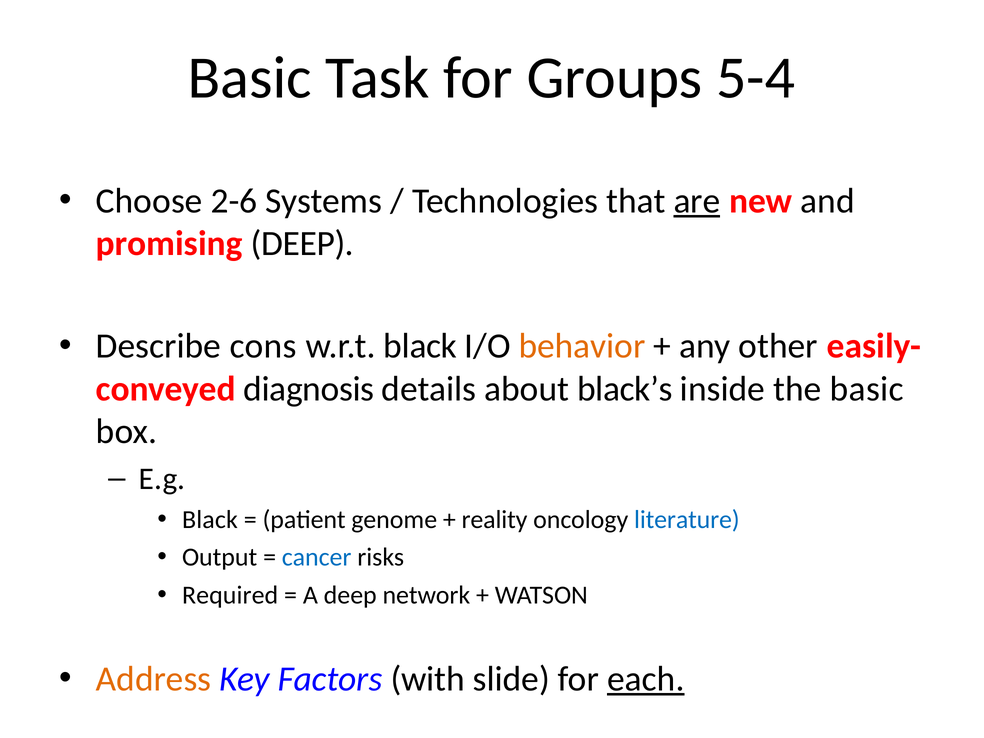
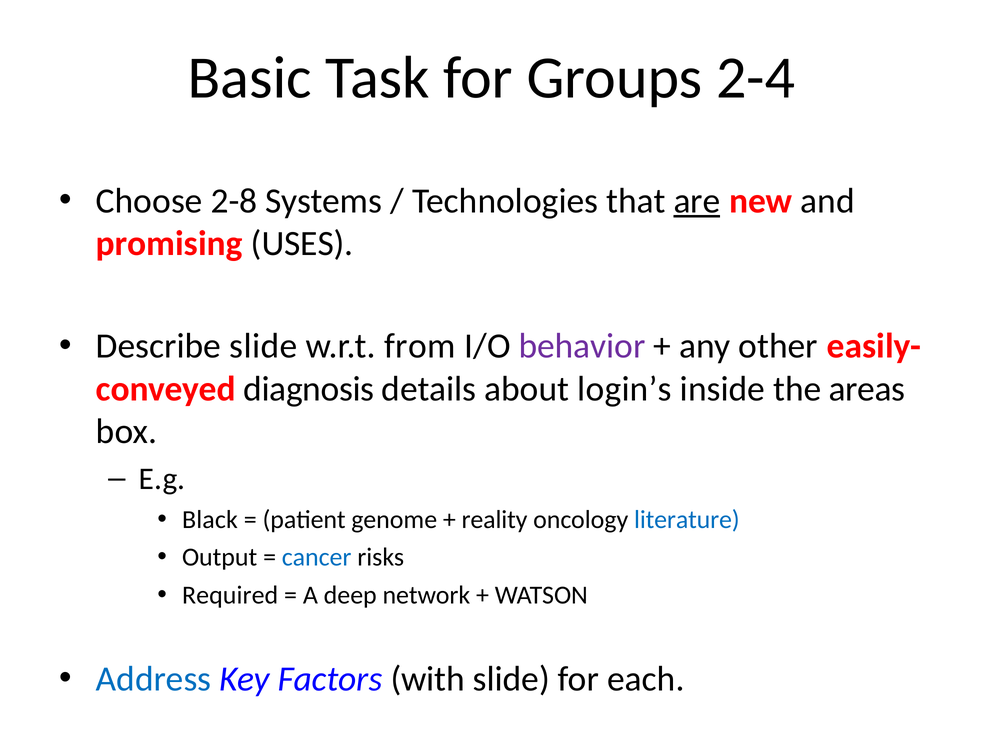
5-4: 5-4 -> 2-4
2-6: 2-6 -> 2-8
promising DEEP: DEEP -> USES
Describe cons: cons -> slide
w.r.t black: black -> from
behavior colour: orange -> purple
black’s: black’s -> login’s
the basic: basic -> areas
Address colour: orange -> blue
each underline: present -> none
